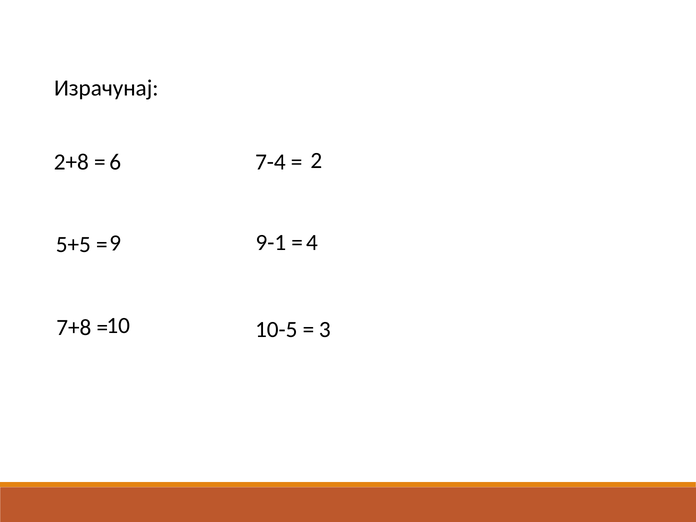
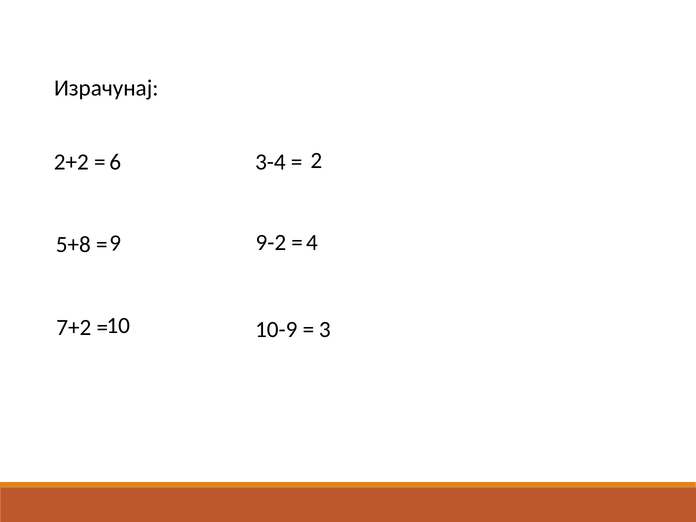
2+8: 2+8 -> 2+2
7-4: 7-4 -> 3-4
9-1: 9-1 -> 9-2
5+5: 5+5 -> 5+8
7+8: 7+8 -> 7+2
10-5: 10-5 -> 10-9
